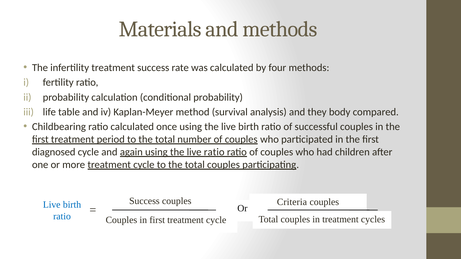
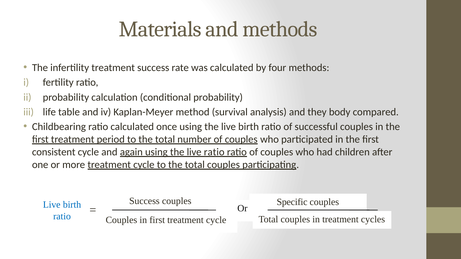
diagnosed: diagnosed -> consistent
Criteria: Criteria -> Specific
